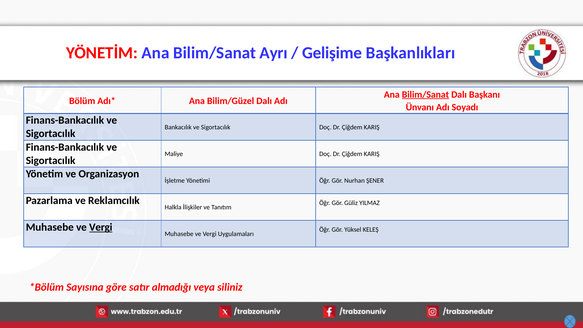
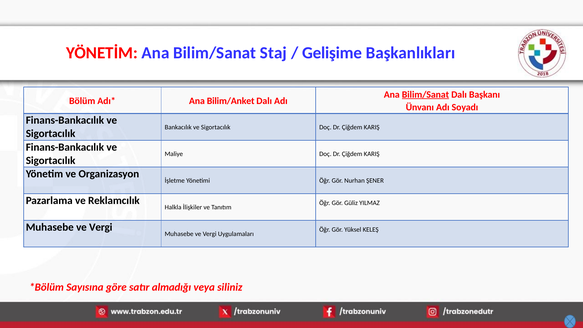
Ayrı: Ayrı -> Staj
Bilim/Güzel: Bilim/Güzel -> Bilim/Anket
Vergi at (101, 227) underline: present -> none
